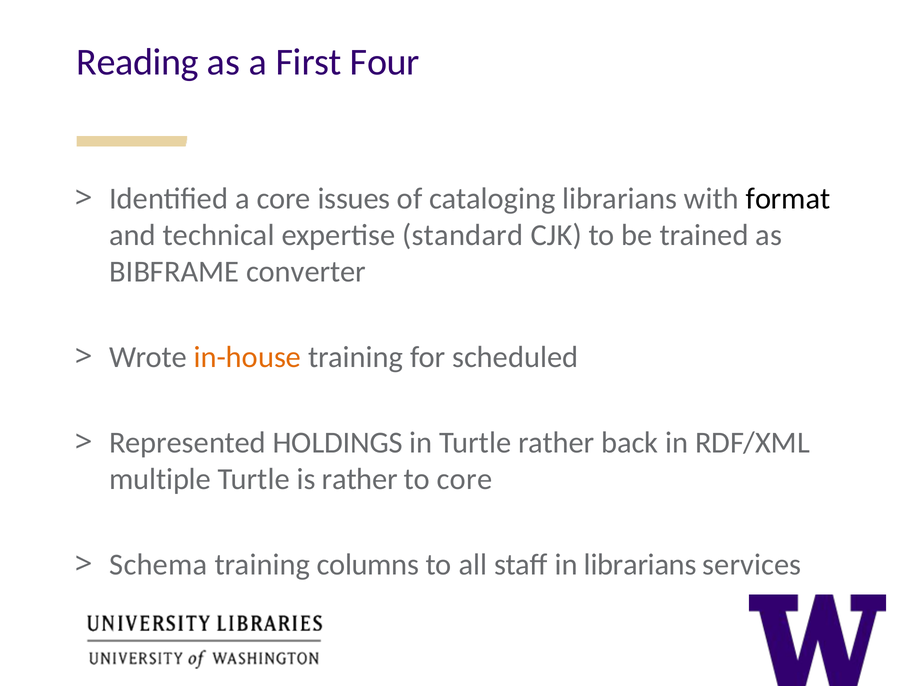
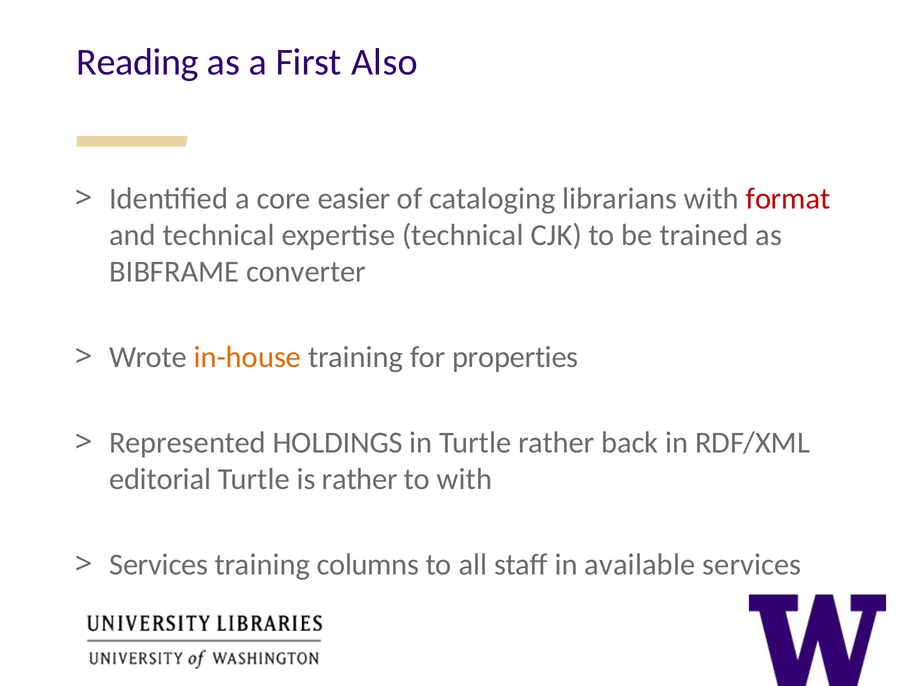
Four: Four -> Also
issues: issues -> easier
format colour: black -> red
expertise standard: standard -> technical
scheduled: scheduled -> properties
multiple: multiple -> editorial
to core: core -> with
Schema at (158, 565): Schema -> Services
in librarians: librarians -> available
